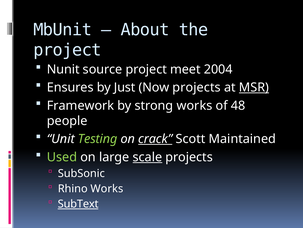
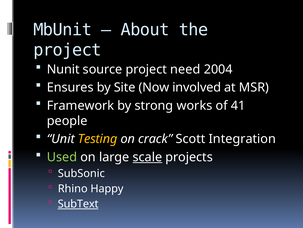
meet: meet -> need
Just: Just -> Site
Now projects: projects -> involved
MSR underline: present -> none
48: 48 -> 41
Testing colour: light green -> yellow
crack underline: present -> none
Maintained: Maintained -> Integration
Rhino Works: Works -> Happy
